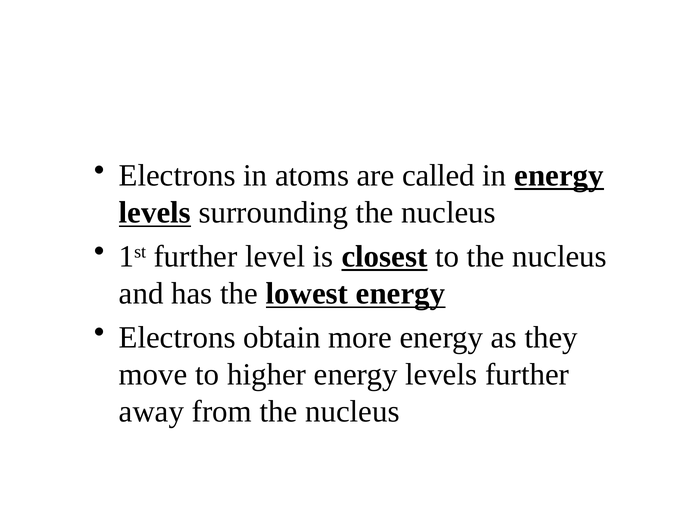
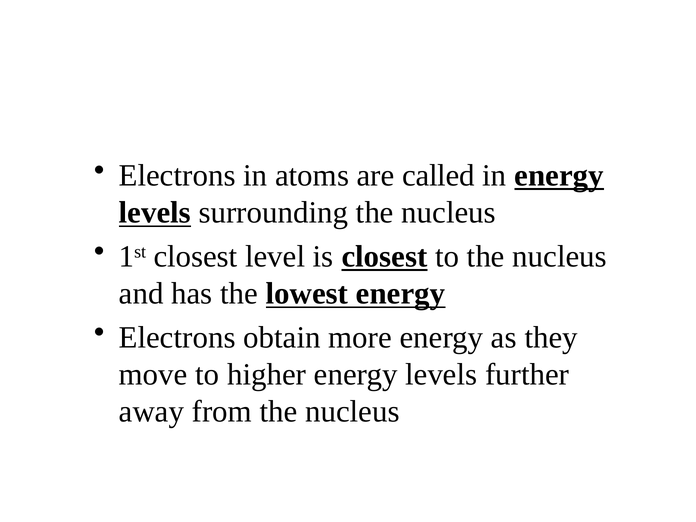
1st further: further -> closest
